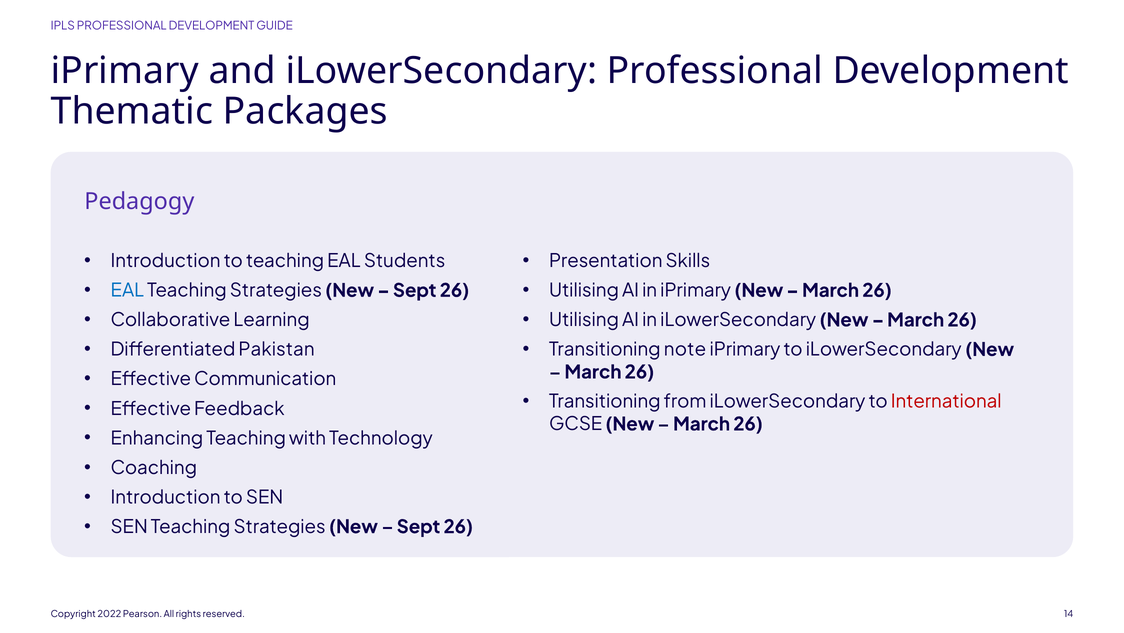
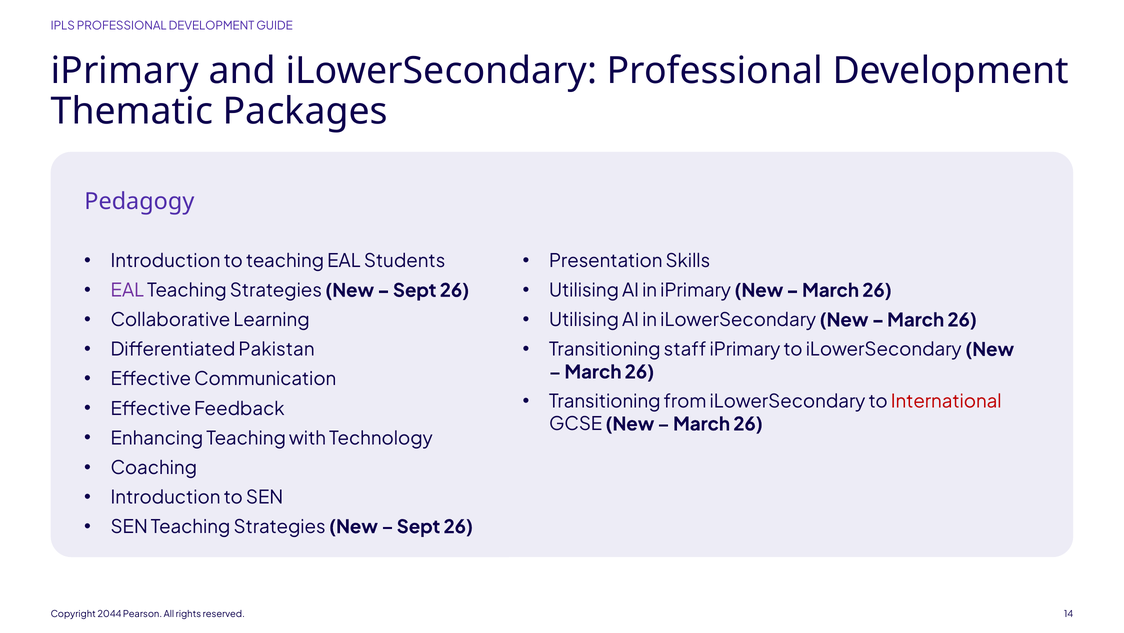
EAL at (127, 290) colour: blue -> purple
note: note -> staff
2022: 2022 -> 2044
